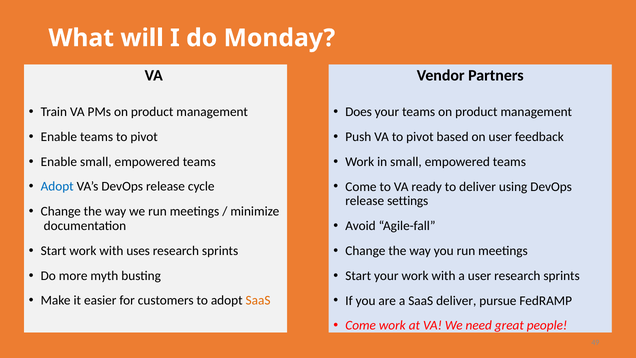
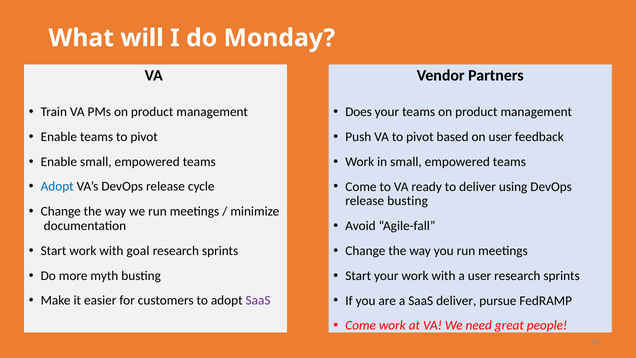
release settings: settings -> busting
uses: uses -> goal
SaaS at (258, 300) colour: orange -> purple
